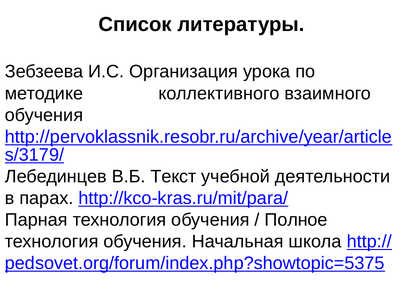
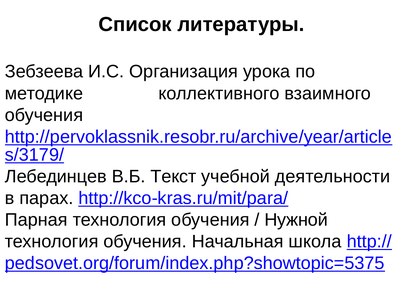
Полное: Полное -> Нужной
